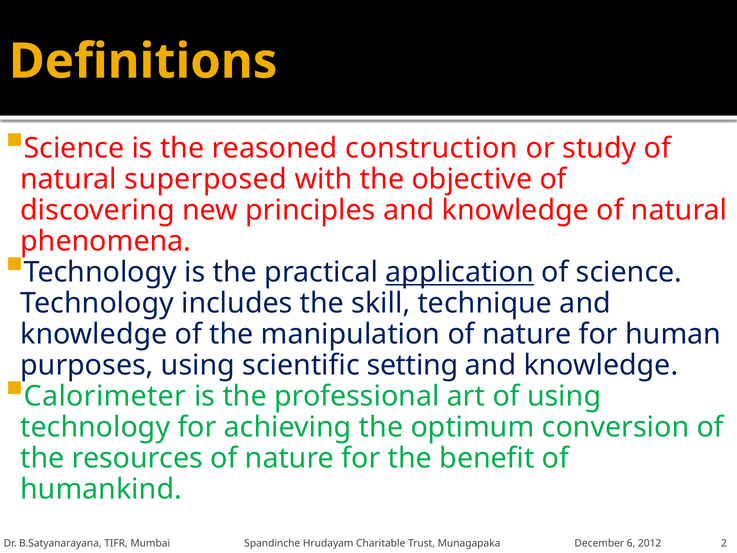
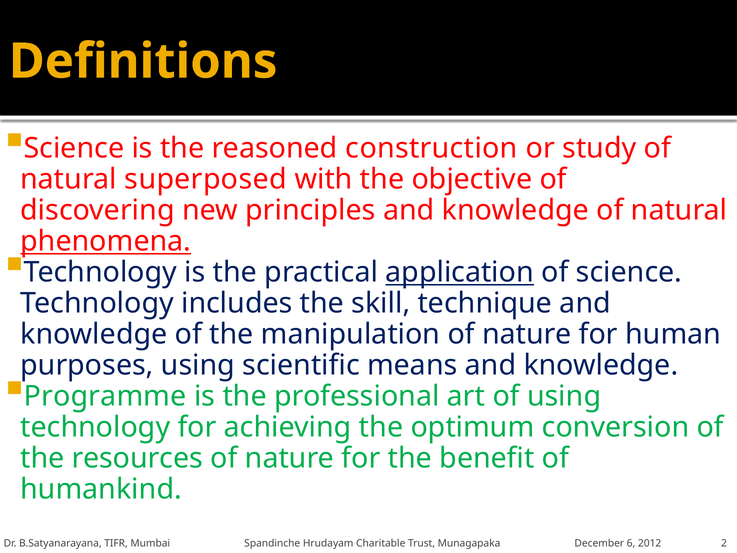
phenomena underline: none -> present
setting: setting -> means
Calorimeter: Calorimeter -> Programme
